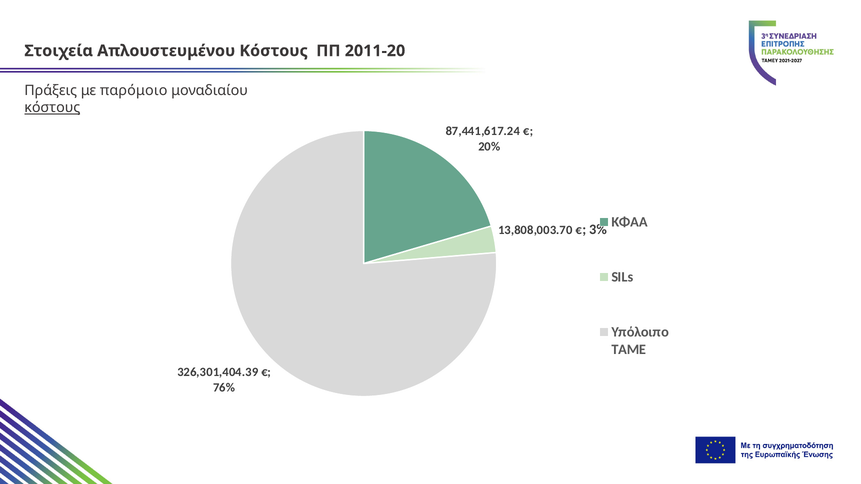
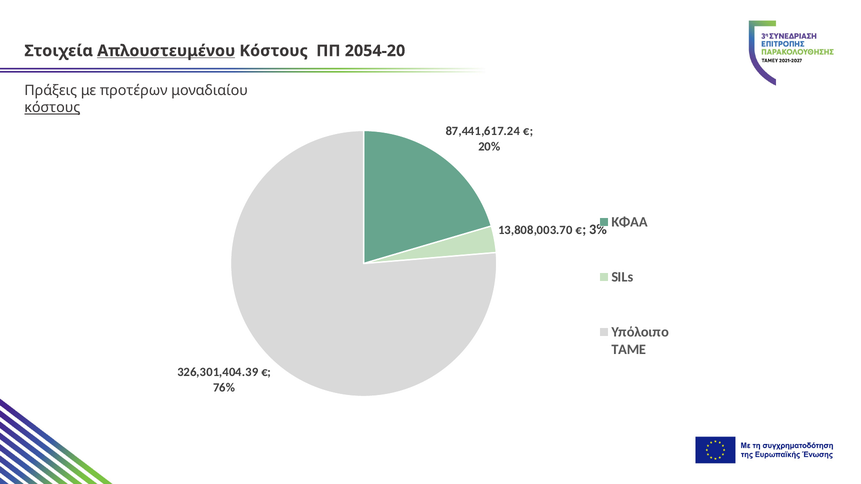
Απλουστευμένου underline: none -> present
2011-20: 2011-20 -> 2054-20
παρόμοιο: παρόμοιο -> προτέρων
